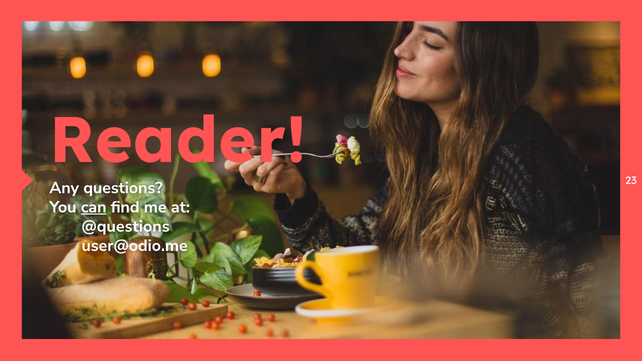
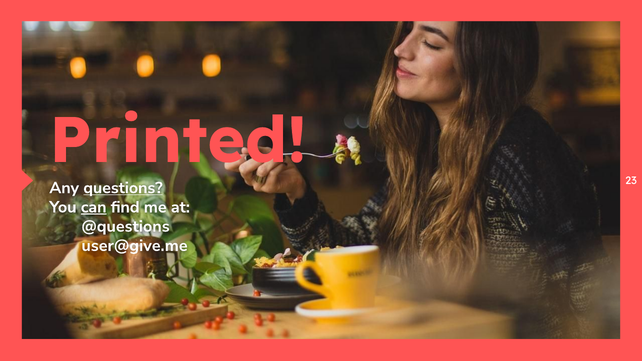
Reader: Reader -> Printed
questions underline: none -> present
user@odio.me: user@odio.me -> user@give.me
